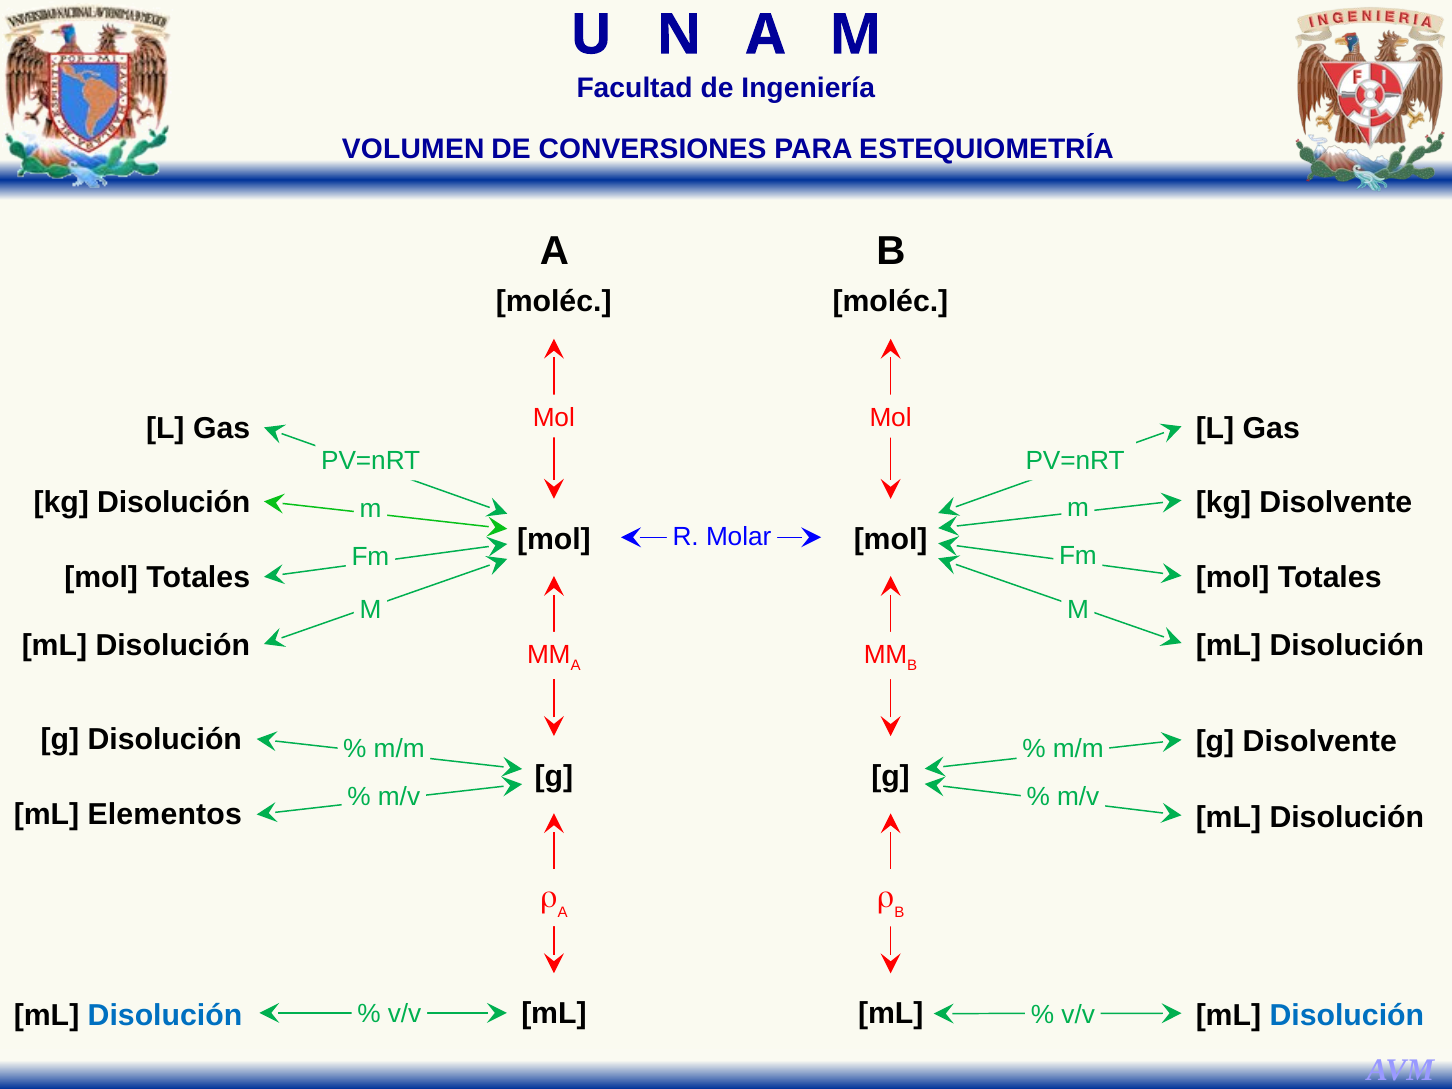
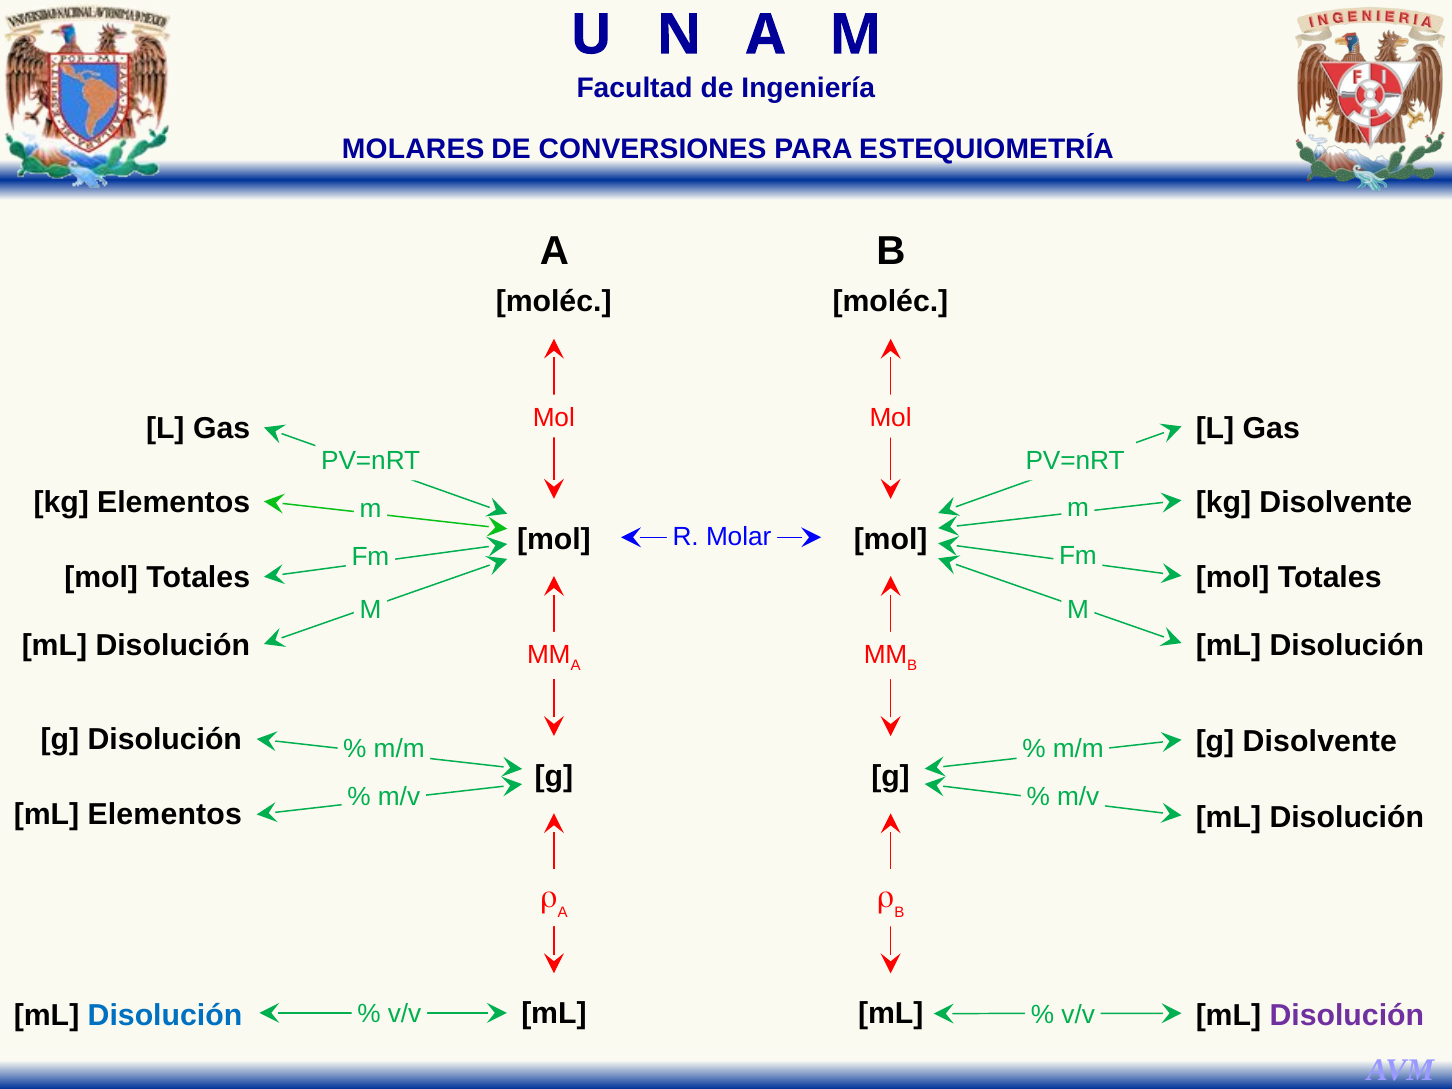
VOLUMEN: VOLUMEN -> MOLARES
kg Disolución: Disolución -> Elementos
Disolución at (1347, 1015) colour: blue -> purple
